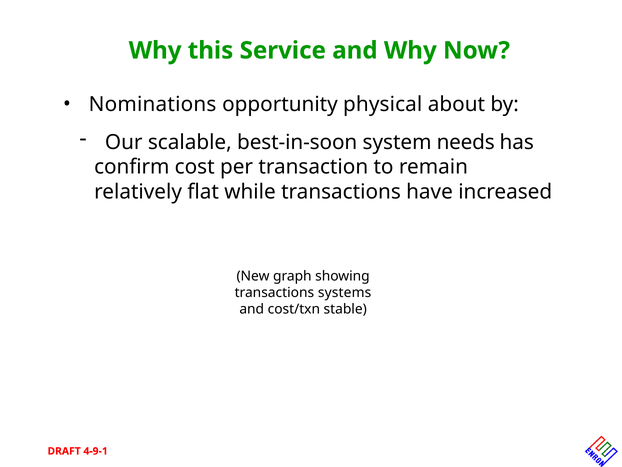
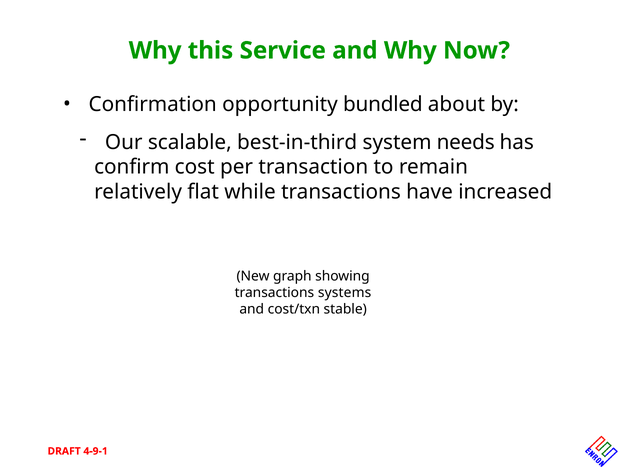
Nominations: Nominations -> Confirmation
physical: physical -> bundled
best-in-soon: best-in-soon -> best-in-third
